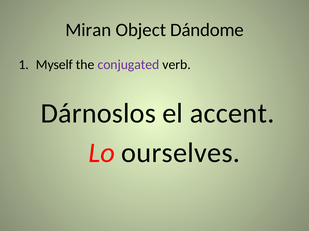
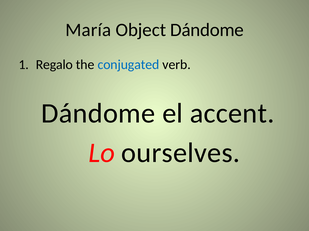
Miran: Miran -> María
Myself: Myself -> Regalo
conjugated colour: purple -> blue
Dárnoslos at (98, 114): Dárnoslos -> Dándome
